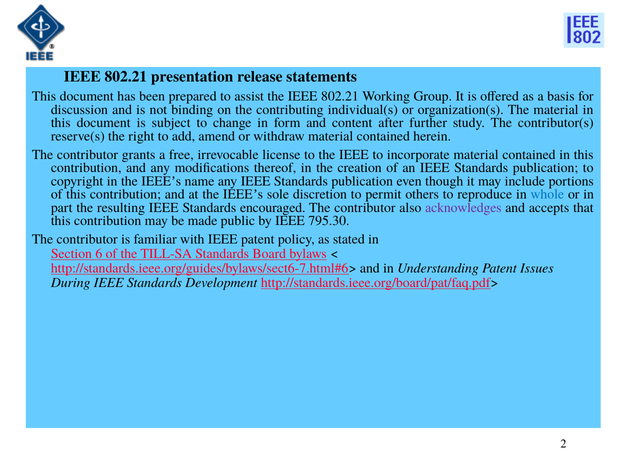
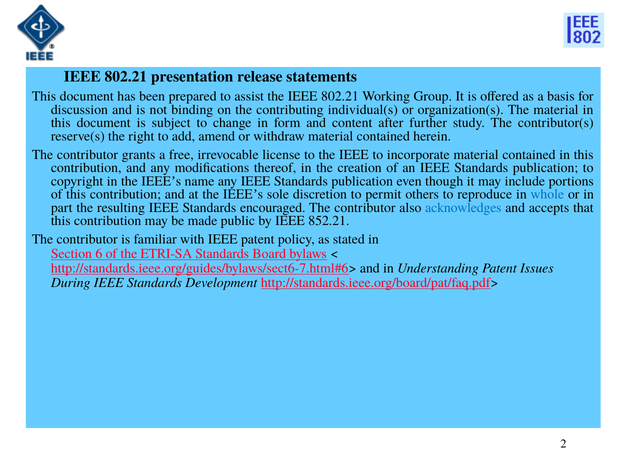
acknowledges colour: purple -> blue
795.30: 795.30 -> 852.21
TILL-SA: TILL-SA -> ETRI-SA
